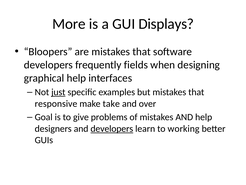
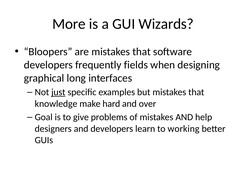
Displays: Displays -> Wizards
graphical help: help -> long
responsive: responsive -> knowledge
take: take -> hard
developers at (112, 128) underline: present -> none
